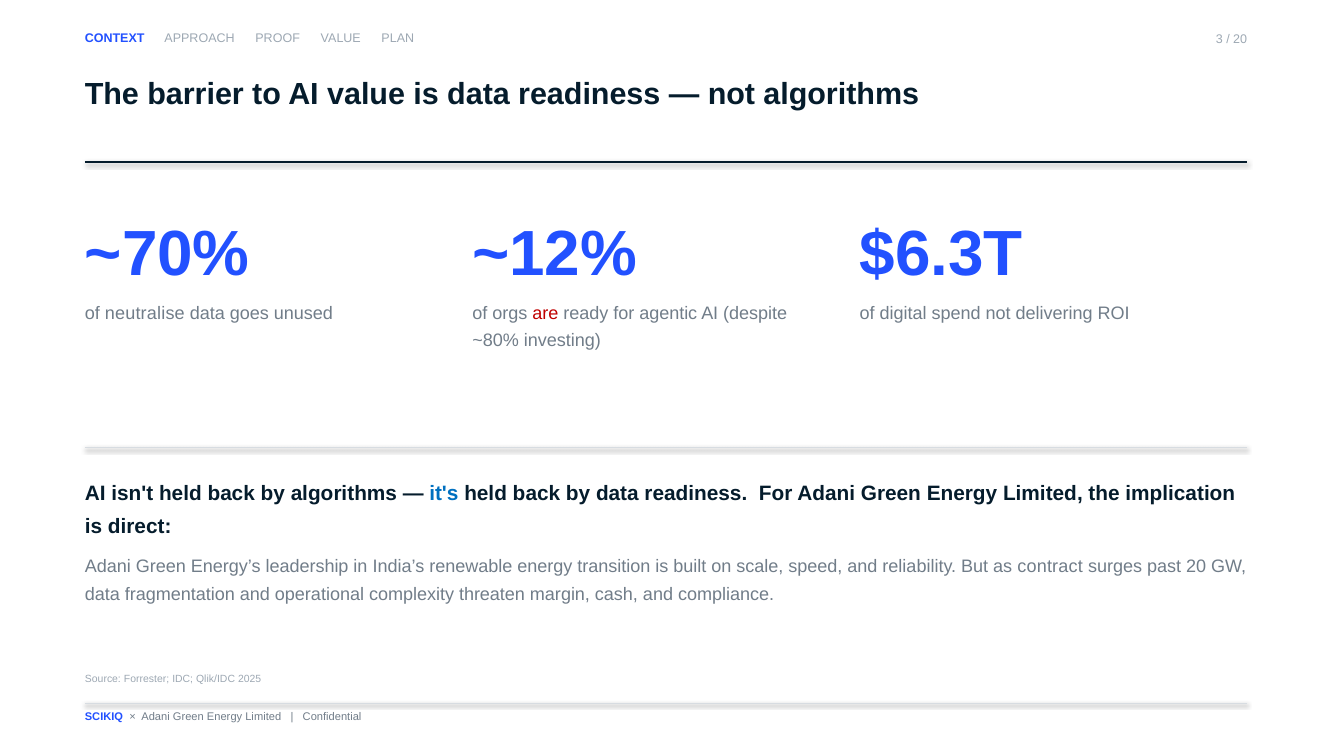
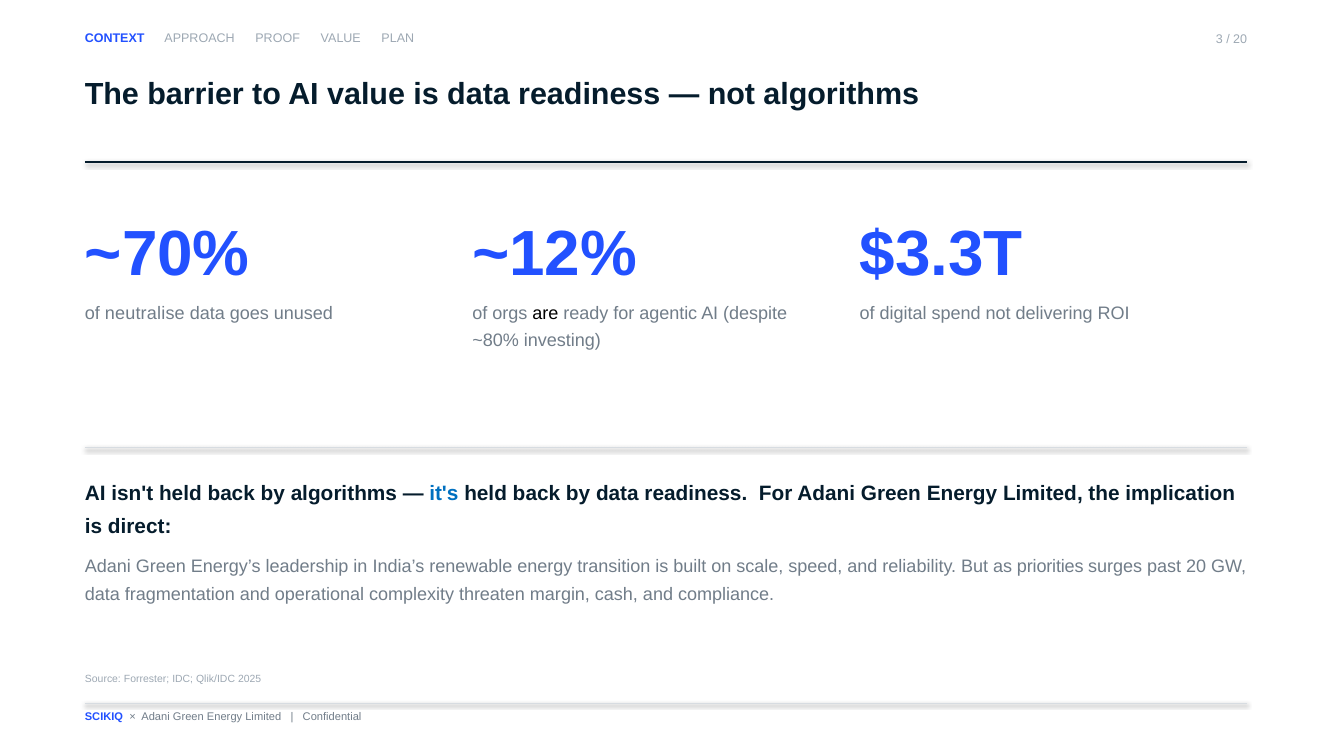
$6.3T: $6.3T -> $3.3T
are colour: red -> black
contract: contract -> priorities
